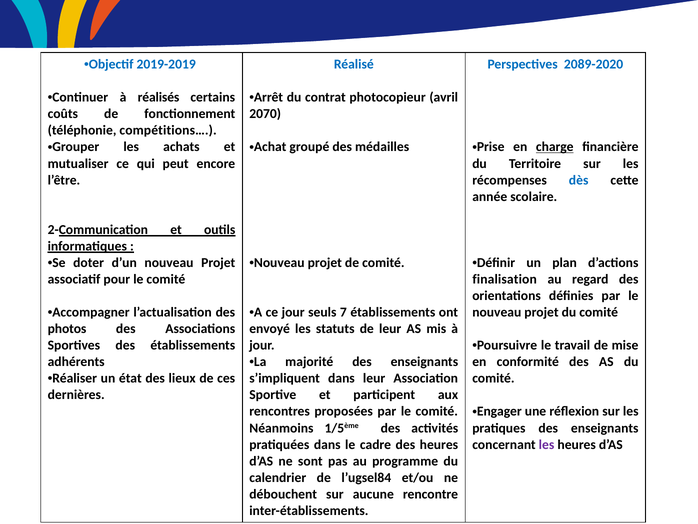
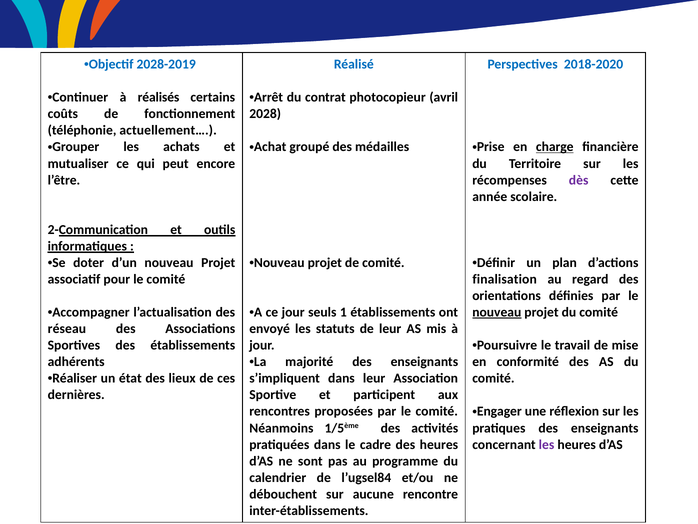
2019-2019: 2019-2019 -> 2028-2019
2089-2020: 2089-2020 -> 2018-2020
2070: 2070 -> 2028
compétitions…: compétitions… -> actuellement…
dès colour: blue -> purple
7: 7 -> 1
nouveau at (497, 312) underline: none -> present
photos: photos -> réseau
